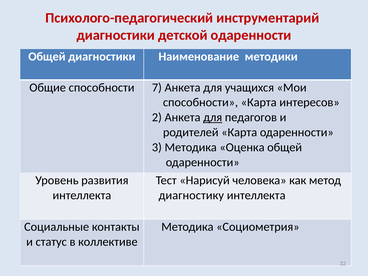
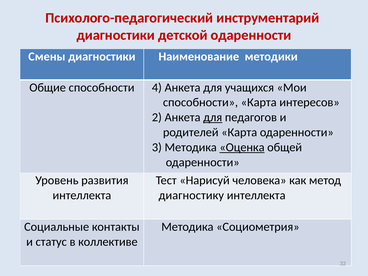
Общей at (47, 56): Общей -> Смены
7: 7 -> 4
Оценка underline: none -> present
